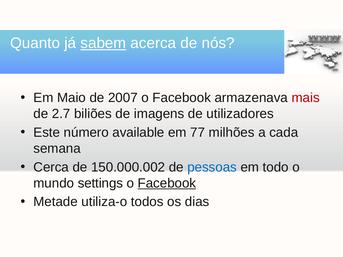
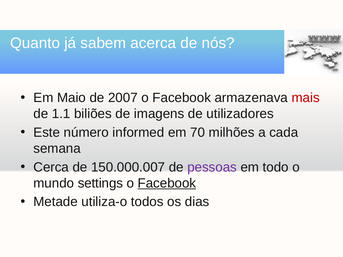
sabem underline: present -> none
2.7: 2.7 -> 1.1
available: available -> informed
77: 77 -> 70
150.000.002: 150.000.002 -> 150.000.007
pessoas colour: blue -> purple
